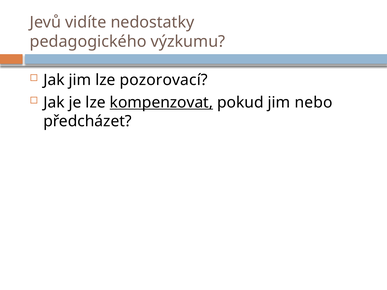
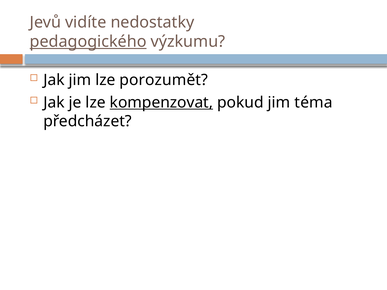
pedagogického underline: none -> present
pozorovací: pozorovací -> porozumět
nebo: nebo -> téma
